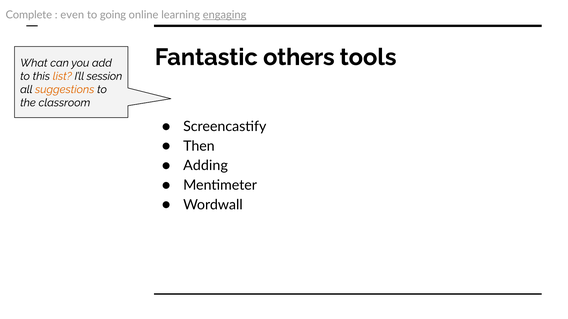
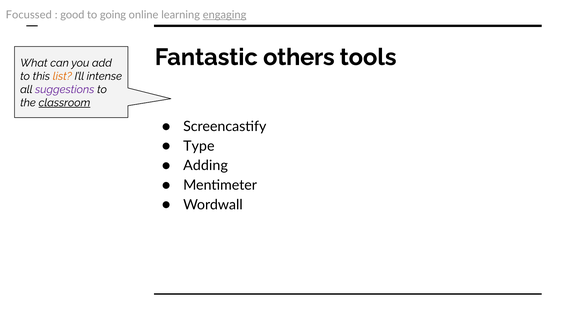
Complete: Complete -> Focussed
even: even -> good
session: session -> intense
suggestions colour: orange -> purple
classroom underline: none -> present
Then: Then -> Type
